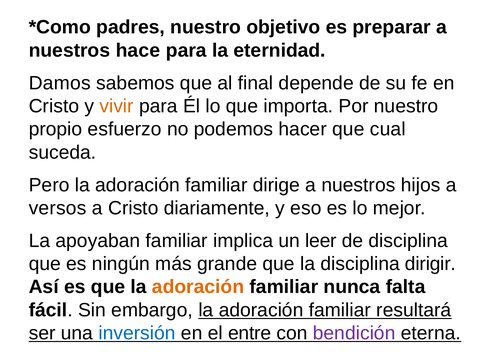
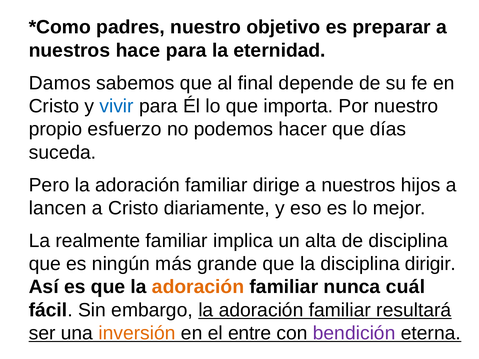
vivir colour: orange -> blue
cual: cual -> días
versos: versos -> lancen
apoyaban: apoyaban -> realmente
leer: leer -> alta
falta: falta -> cuál
inversión colour: blue -> orange
